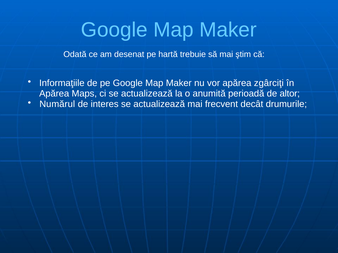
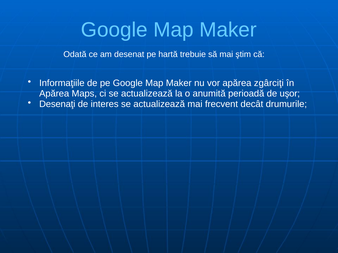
altor: altor -> uşor
Numărul: Numărul -> Desenaţi
